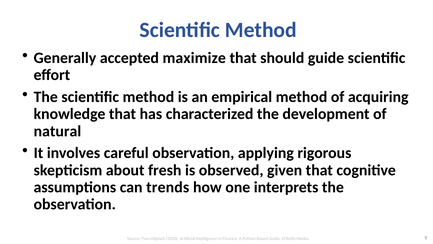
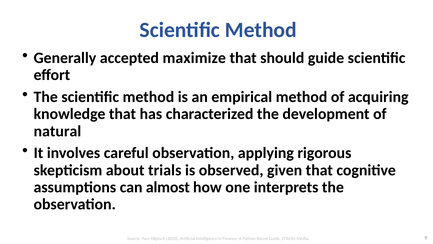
fresh: fresh -> trials
trends: trends -> almost
